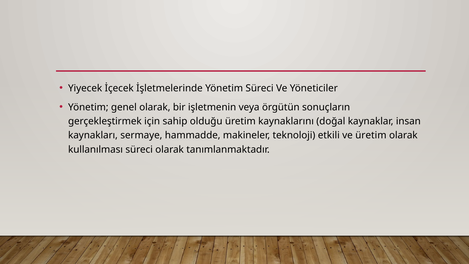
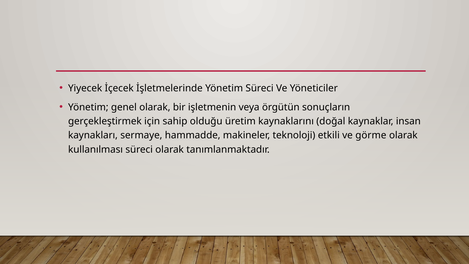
ve üretim: üretim -> görme
